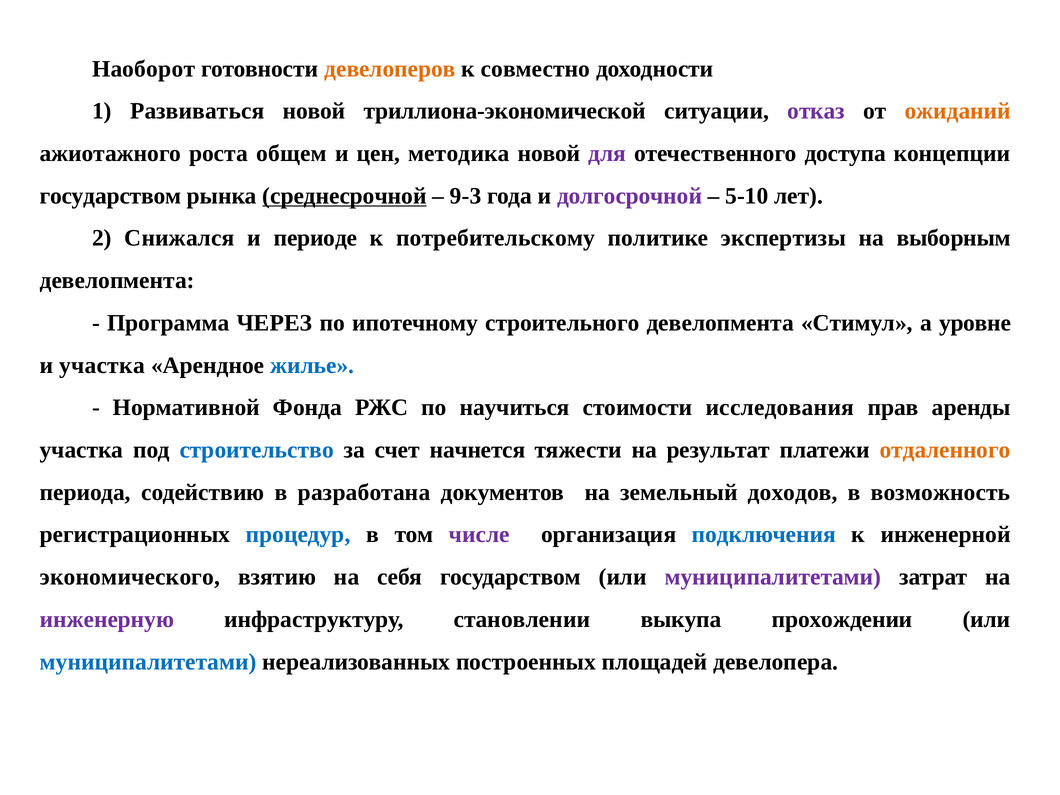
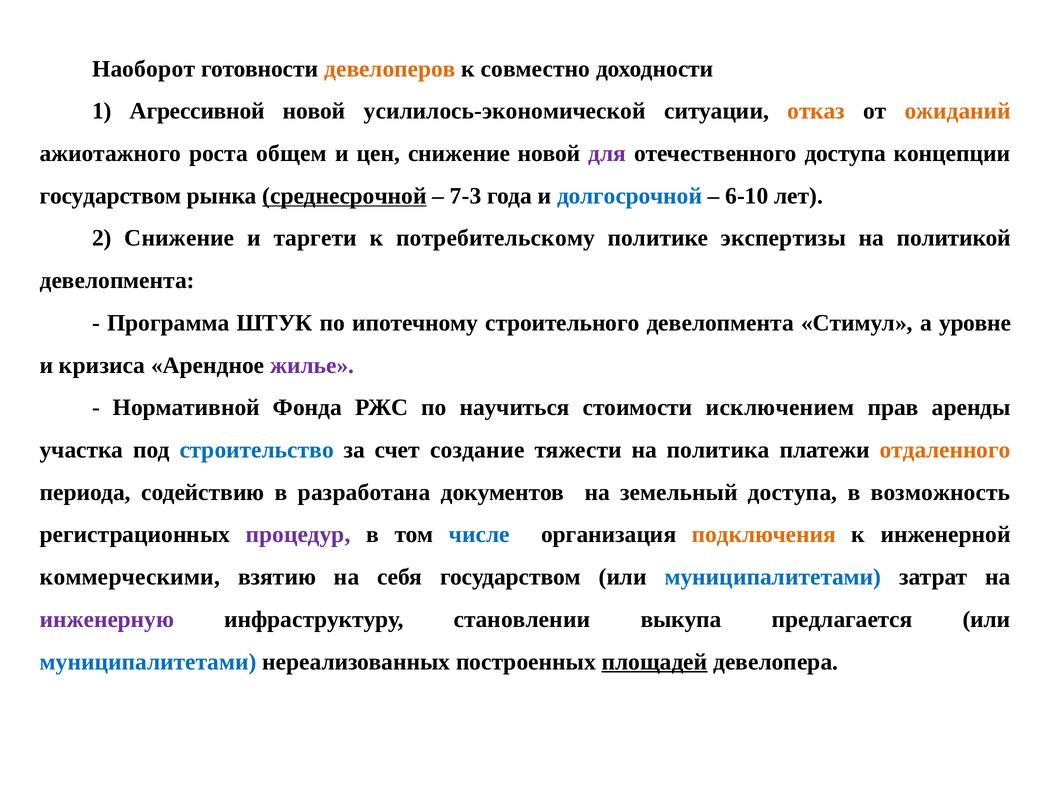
Развиваться: Развиваться -> Агрессивной
триллиона-экономической: триллиона-экономической -> усилилось-экономической
отказ colour: purple -> orange
цен методика: методика -> снижение
9-3: 9-3 -> 7-3
долгосрочной colour: purple -> blue
5-10: 5-10 -> 6-10
2 Снижался: Снижался -> Снижение
периоде: периоде -> таргети
выборным: выборным -> политикой
ЧЕРЕЗ: ЧЕРЕЗ -> ШТУК
и участка: участка -> кризиса
жилье colour: blue -> purple
исследования: исследования -> исключением
начнется: начнется -> создание
результат: результат -> политика
земельный доходов: доходов -> доступа
процедур colour: blue -> purple
числе colour: purple -> blue
подключения colour: blue -> orange
экономического: экономического -> коммерческими
муниципалитетами at (773, 577) colour: purple -> blue
прохождении: прохождении -> предлагается
площадей underline: none -> present
